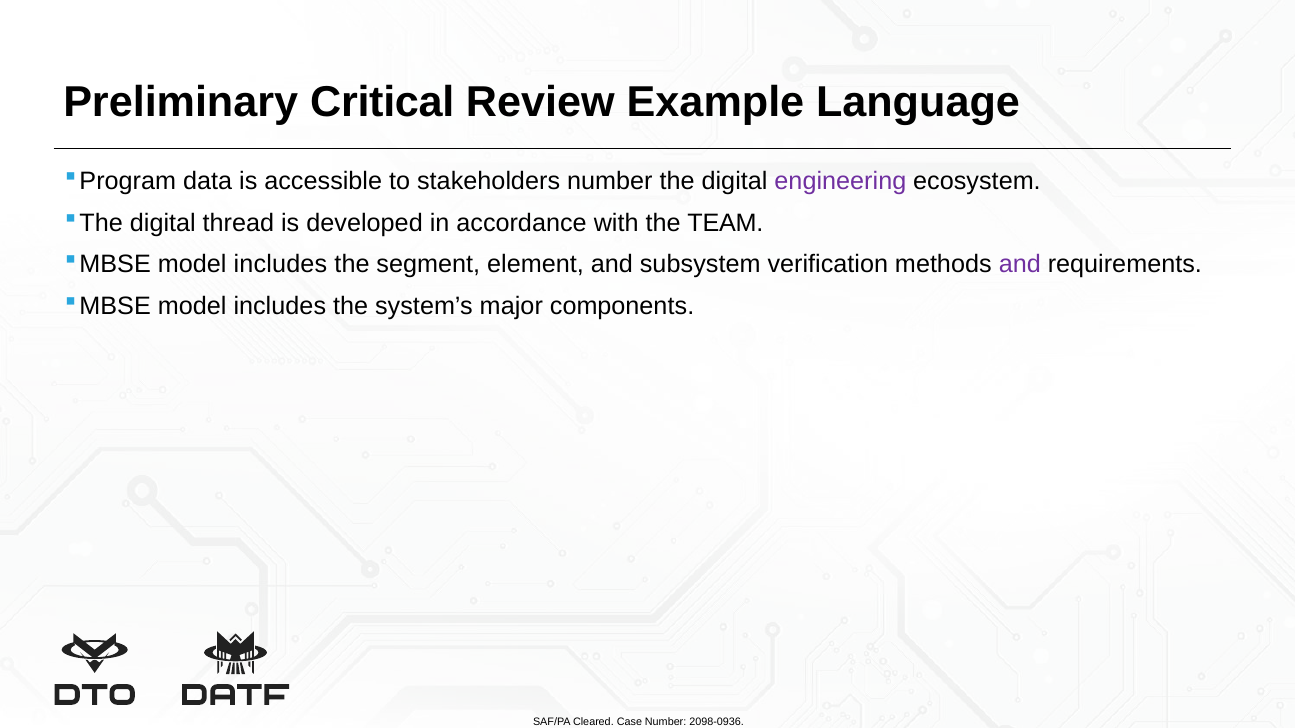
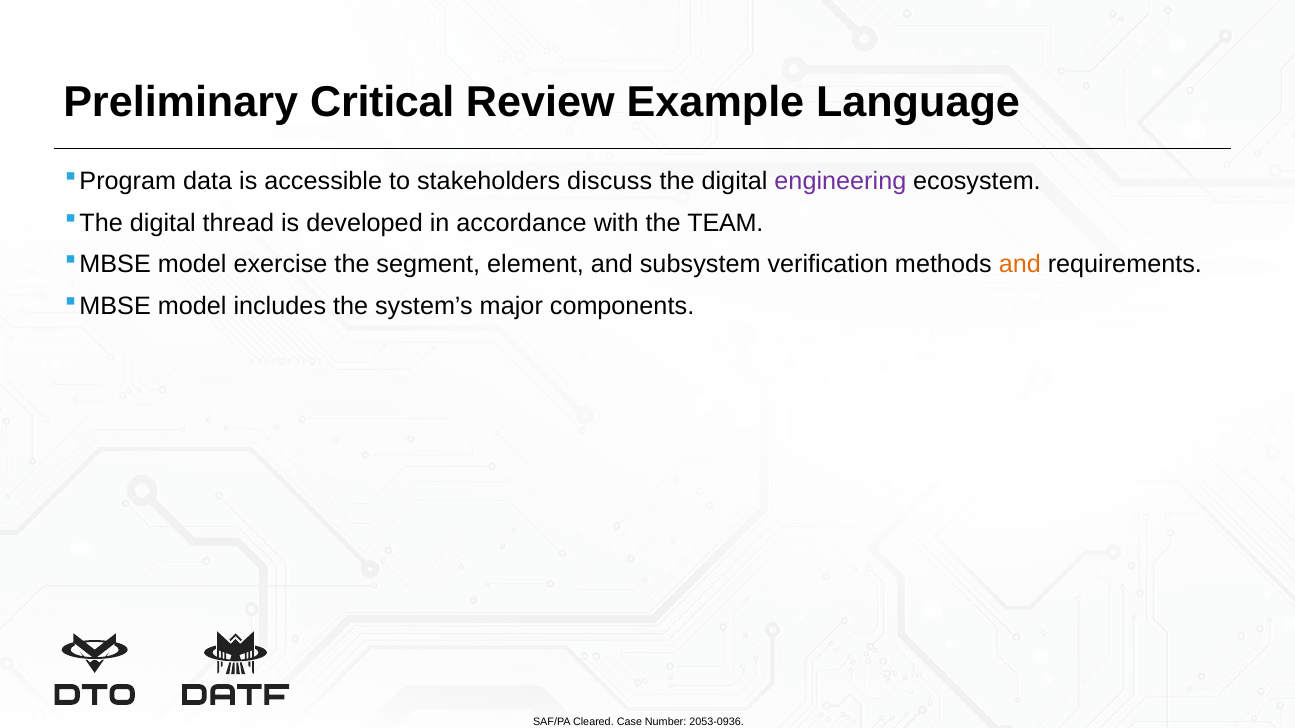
stakeholders number: number -> discuss
includes at (280, 265): includes -> exercise
and at (1020, 265) colour: purple -> orange
2098-0936: 2098-0936 -> 2053-0936
